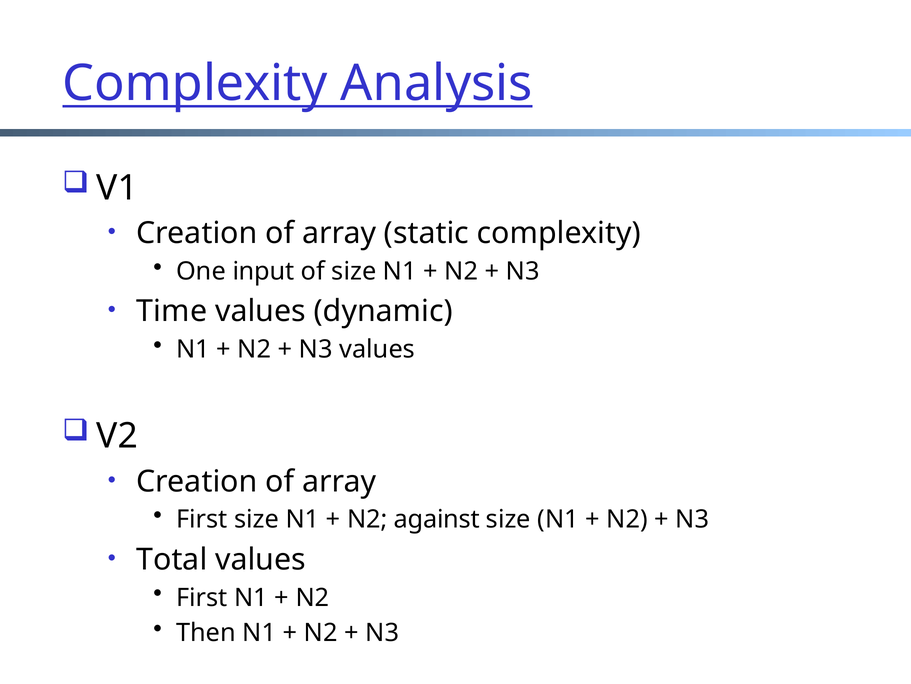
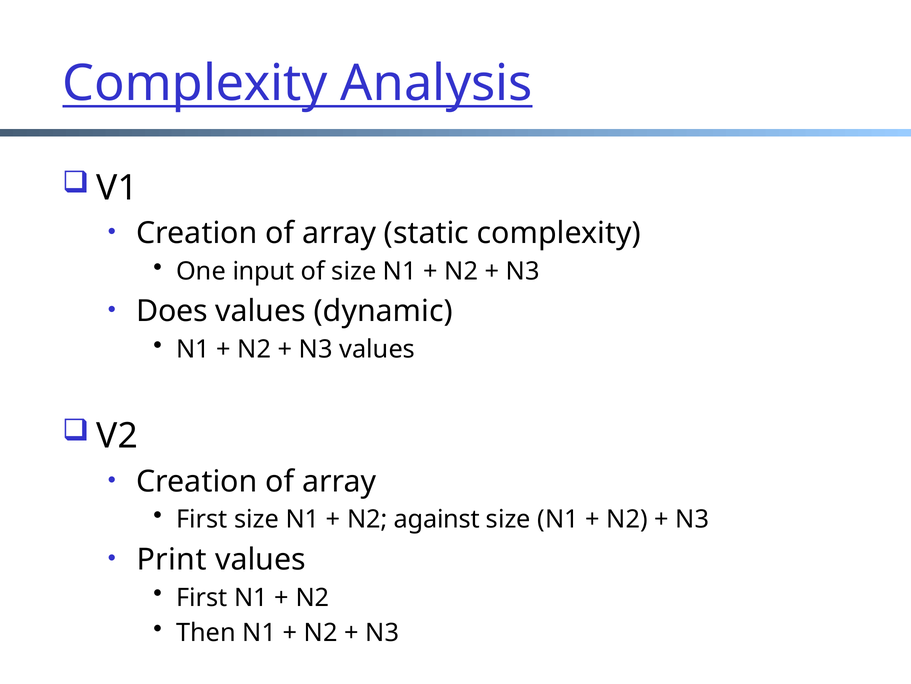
Time: Time -> Does
Total: Total -> Print
